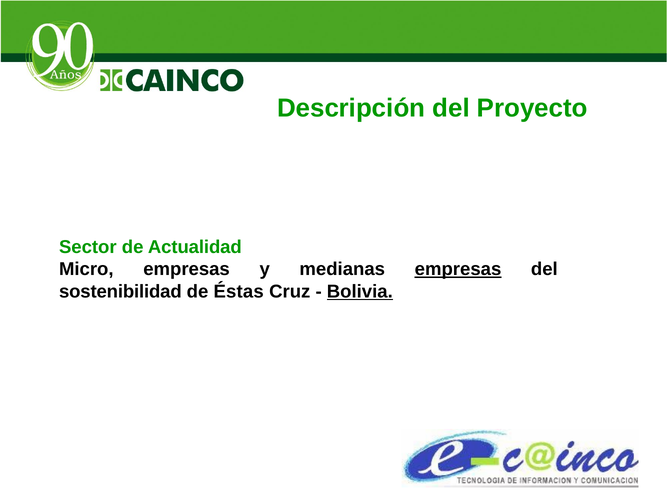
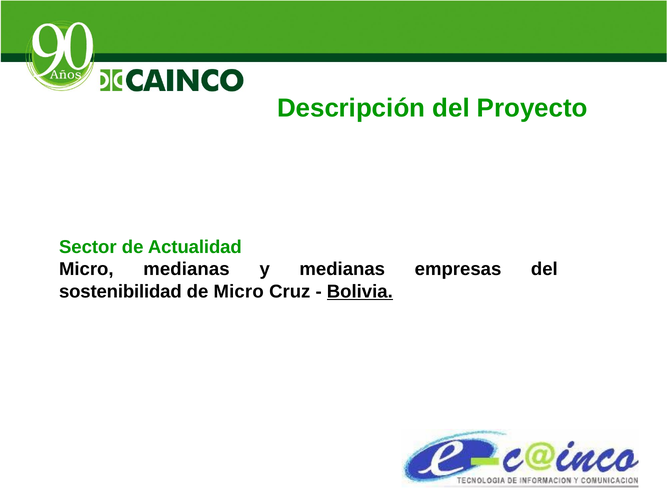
Micro empresas: empresas -> medianas
empresas at (458, 269) underline: present -> none
de Éstas: Éstas -> Micro
